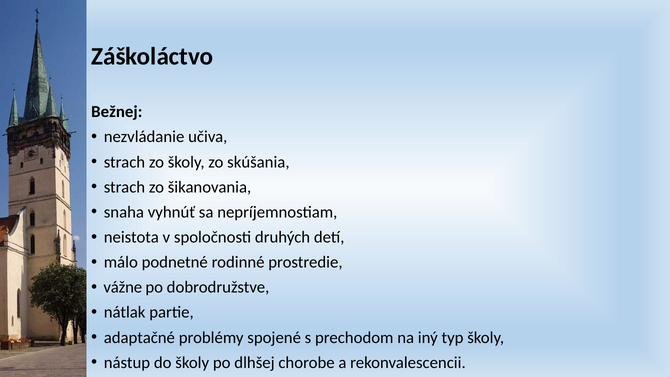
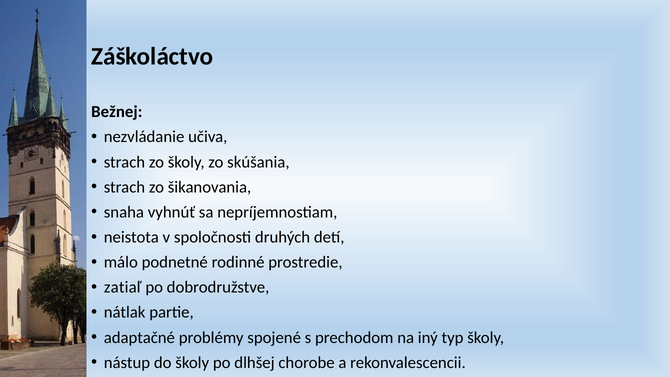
vážne: vážne -> zatiaľ
